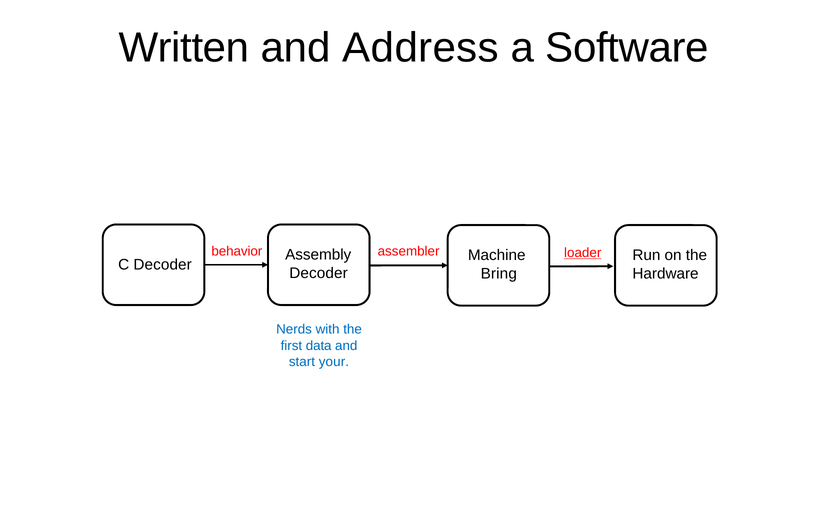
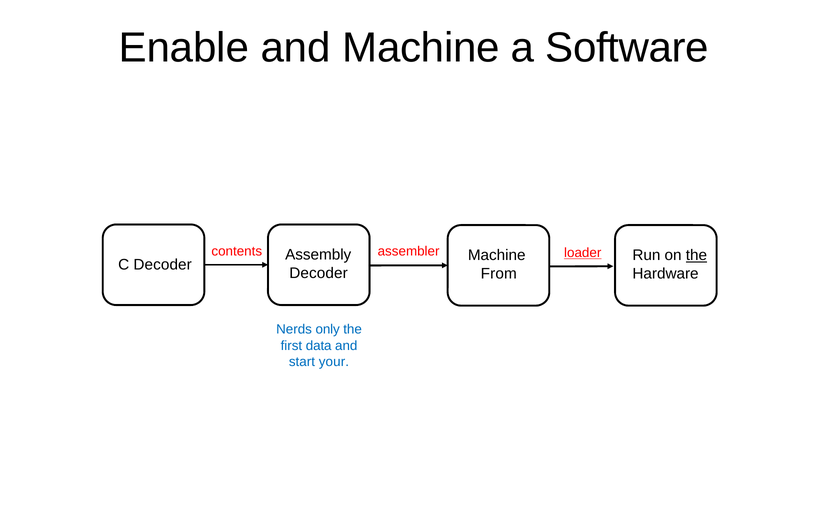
Written: Written -> Enable
and Address: Address -> Machine
behavior: behavior -> contents
the at (696, 255) underline: none -> present
Bring: Bring -> From
with: with -> only
